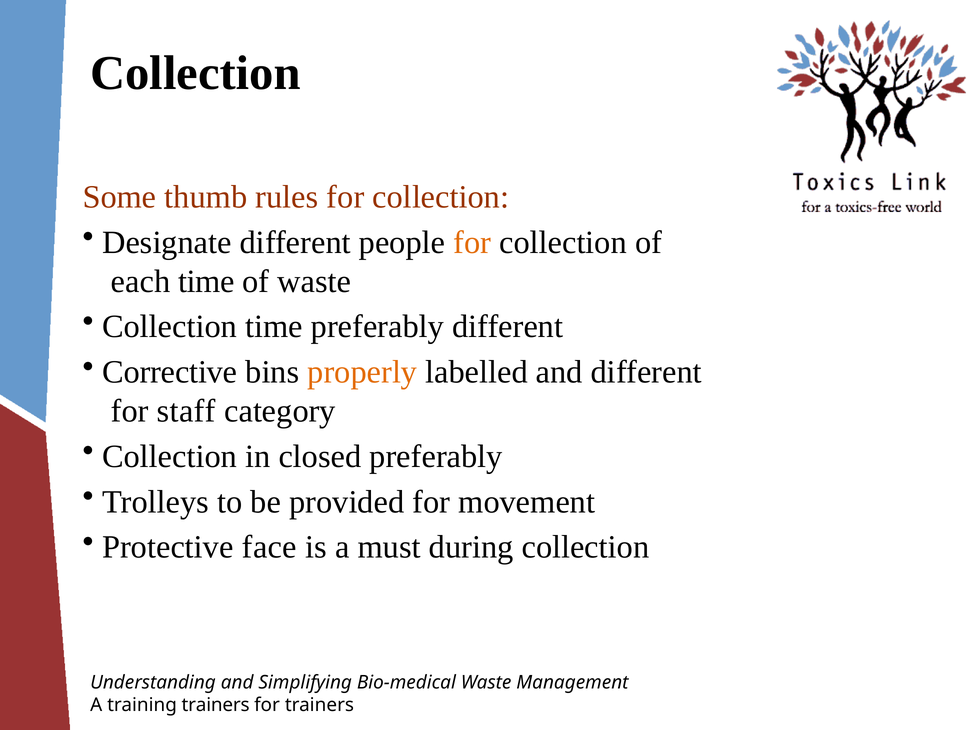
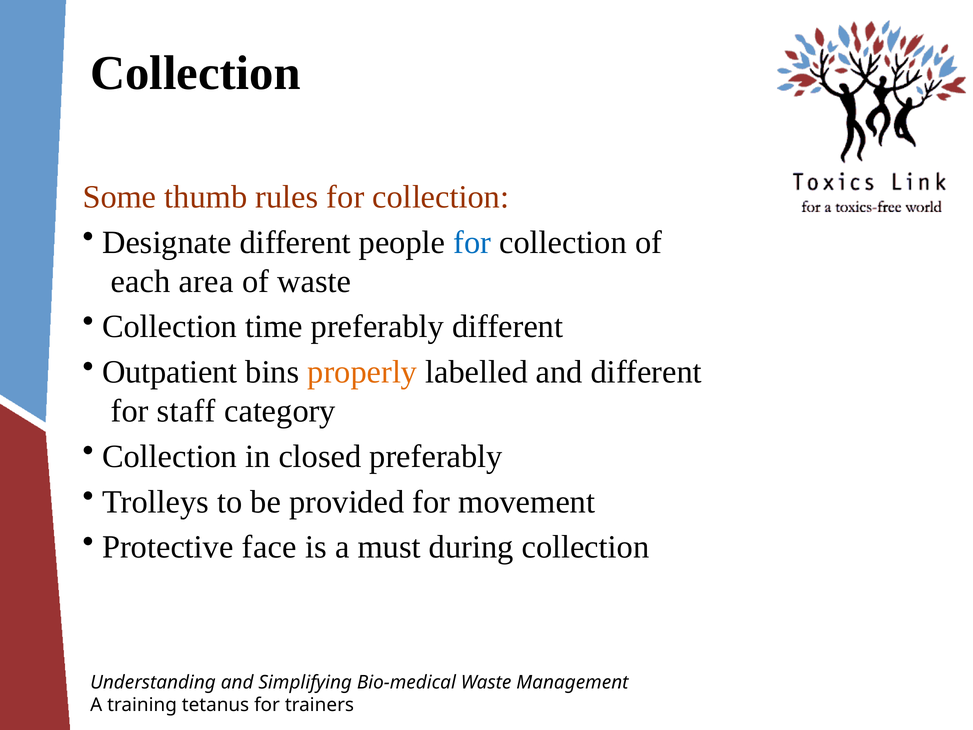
for at (472, 242) colour: orange -> blue
each time: time -> area
Corrective: Corrective -> Outpatient
training trainers: trainers -> tetanus
